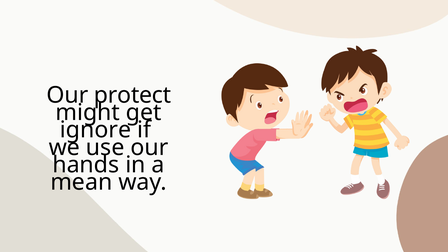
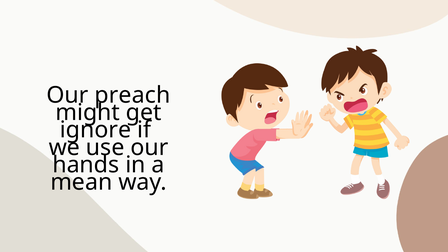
protect: protect -> preach
